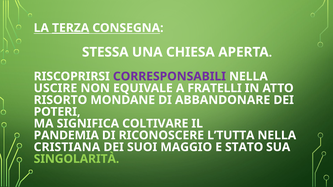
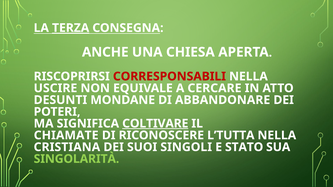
STESSA: STESSA -> ANCHE
CORRESPONSABILI colour: purple -> red
FRATELLI: FRATELLI -> CERCARE
RISORTO: RISORTO -> DESUNTI
COLTIVARE underline: none -> present
PANDEMIA: PANDEMIA -> CHIAMATE
MAGGIO: MAGGIO -> SINGOLI
